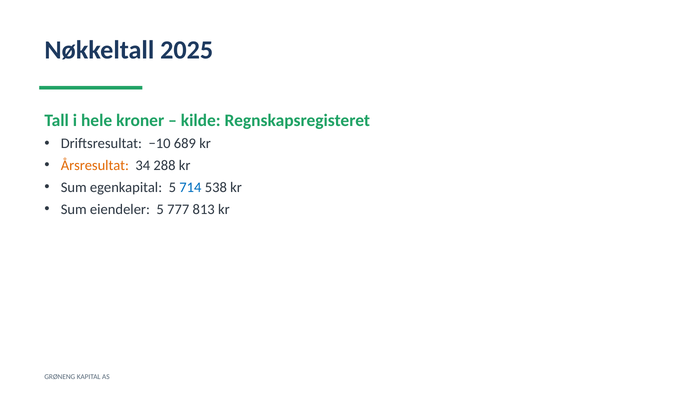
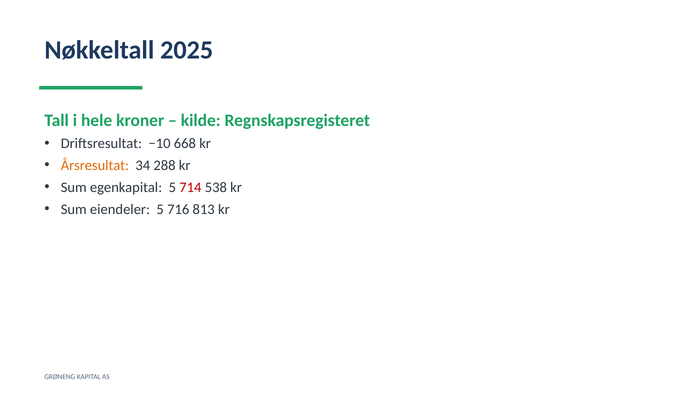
689: 689 -> 668
714 colour: blue -> red
777: 777 -> 716
